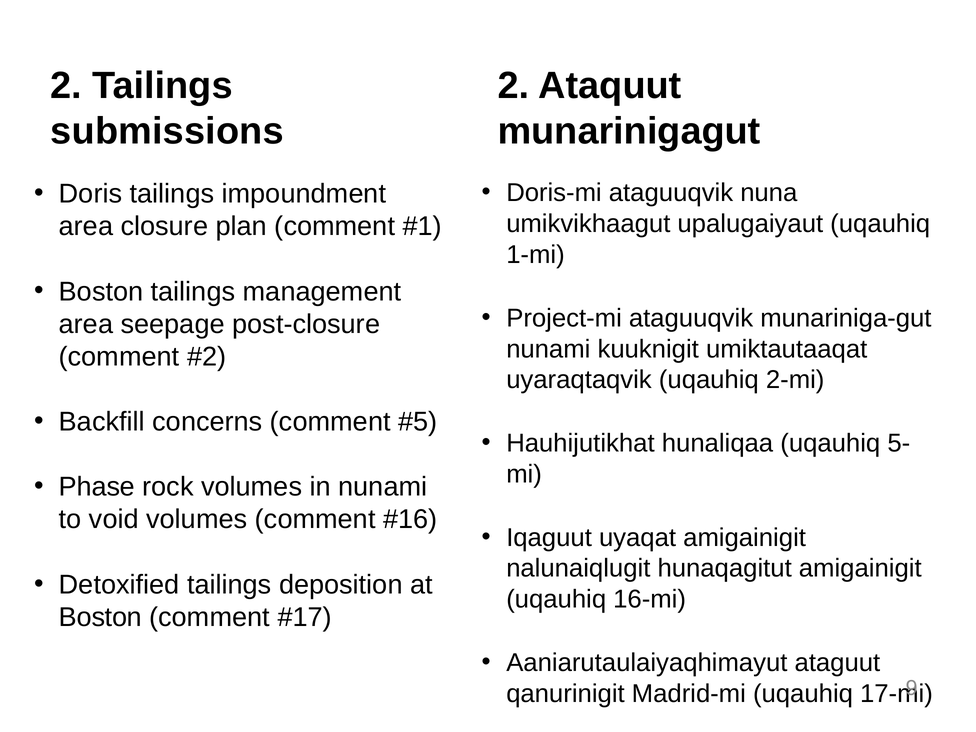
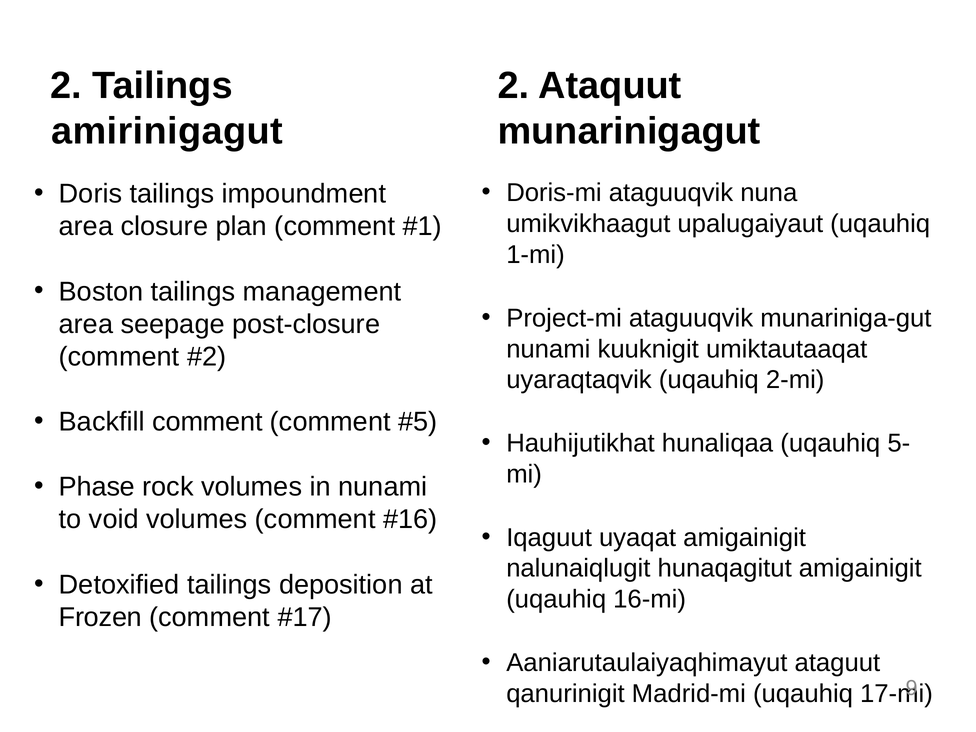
submissions: submissions -> amirinigagut
Backfill concerns: concerns -> comment
Boston at (100, 617): Boston -> Frozen
